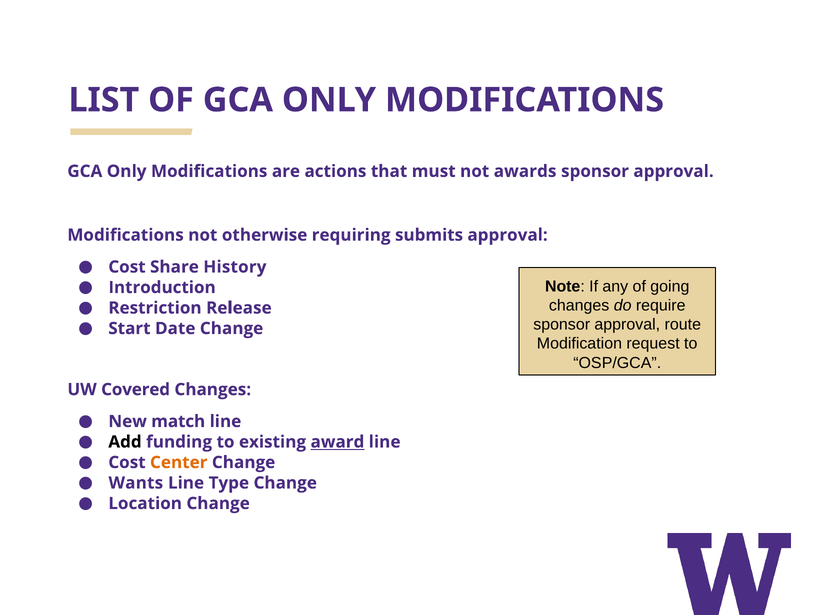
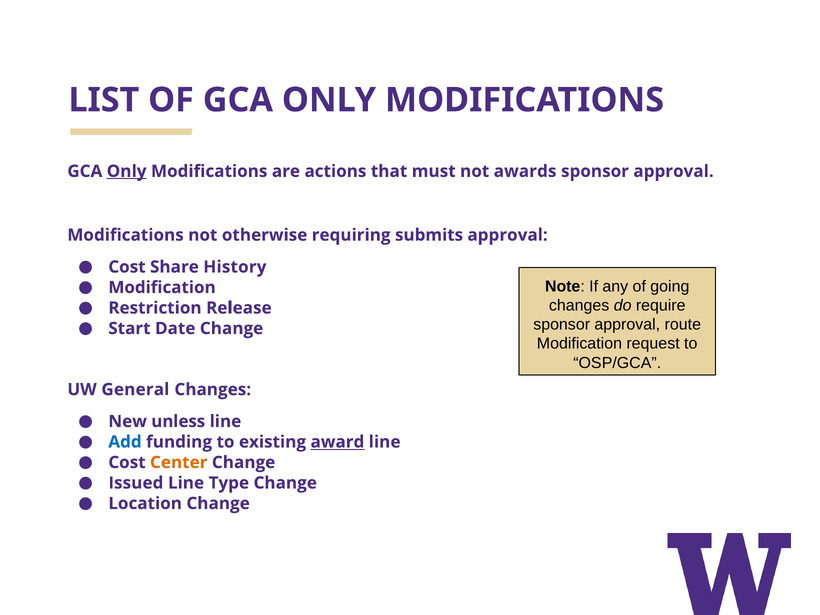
Only at (127, 171) underline: none -> present
Introduction at (162, 287): Introduction -> Modification
Covered: Covered -> General
match: match -> unless
Add colour: black -> blue
Wants: Wants -> Issued
